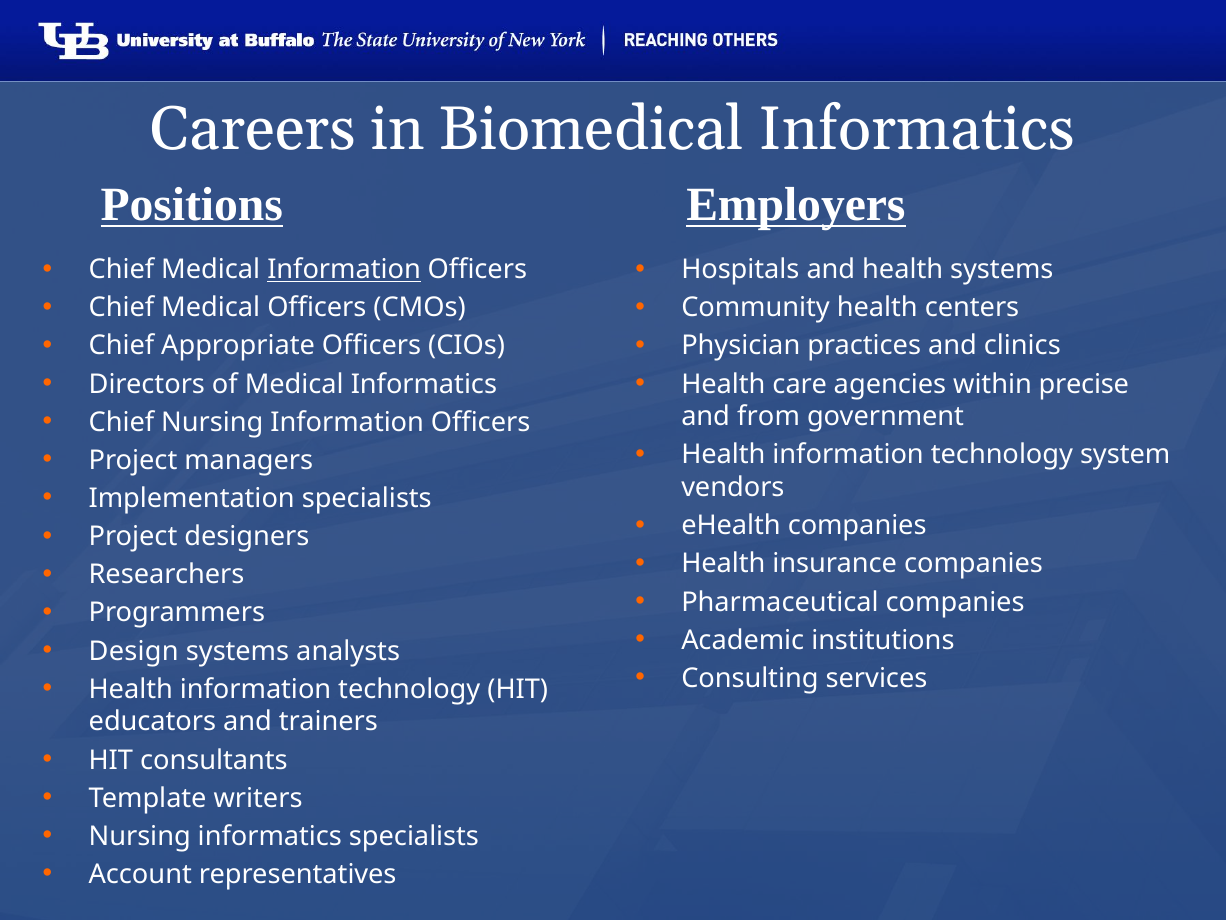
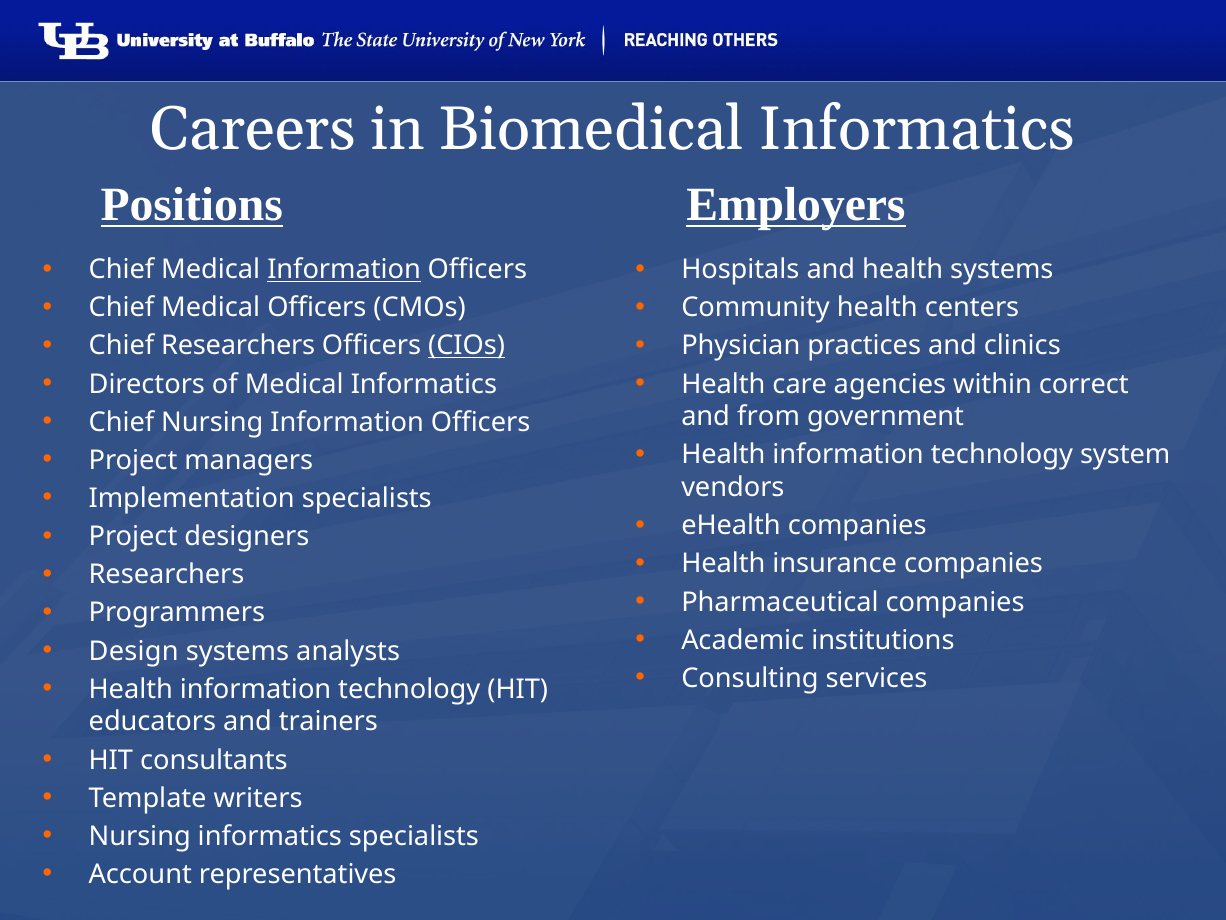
Chief Appropriate: Appropriate -> Researchers
CIOs underline: none -> present
precise: precise -> correct
